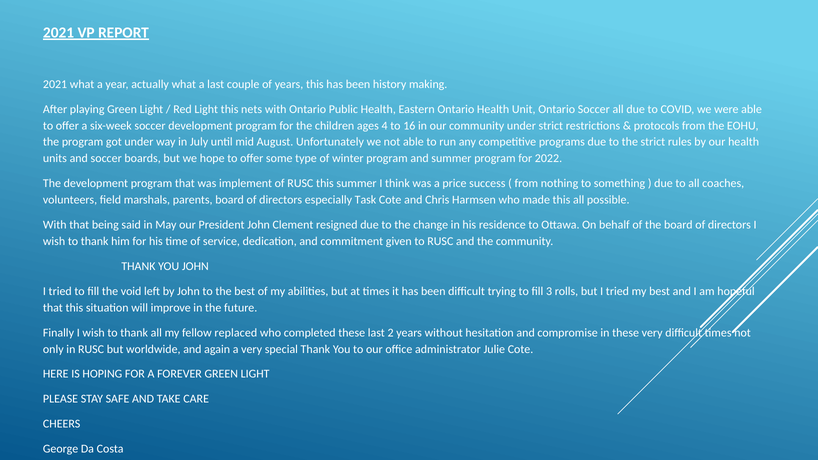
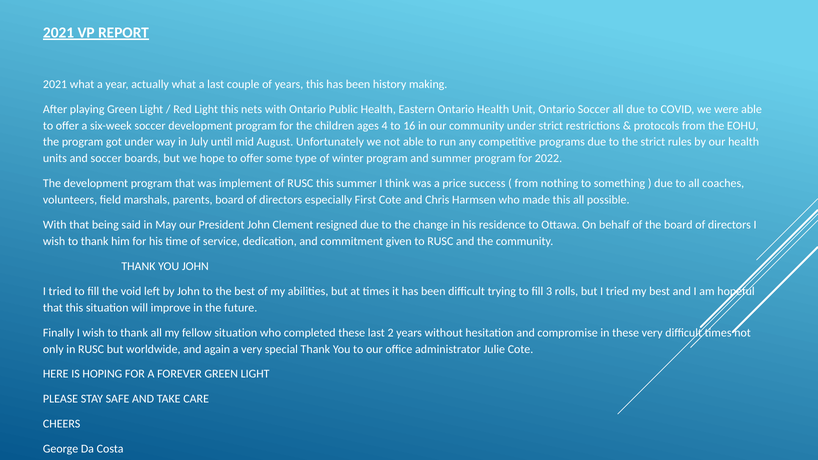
Task: Task -> First
fellow replaced: replaced -> situation
